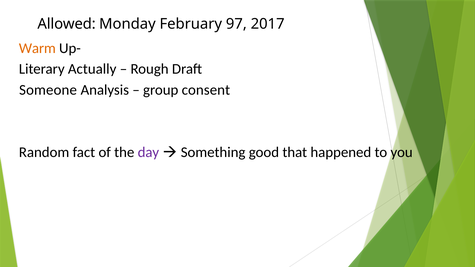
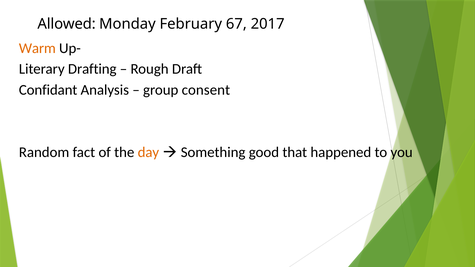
97: 97 -> 67
Actually: Actually -> Drafting
Someone: Someone -> Confidant
day colour: purple -> orange
